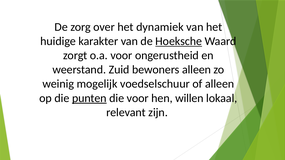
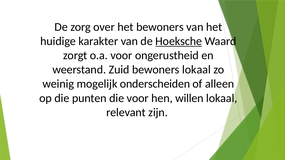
het dynamiek: dynamiek -> bewoners
bewoners alleen: alleen -> lokaal
voedselschuur: voedselschuur -> onderscheiden
punten underline: present -> none
